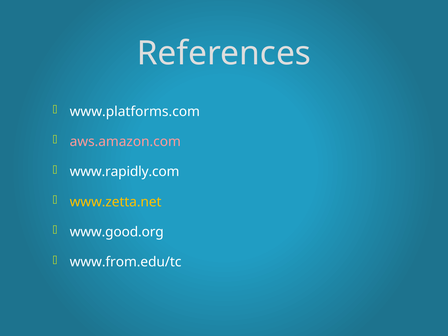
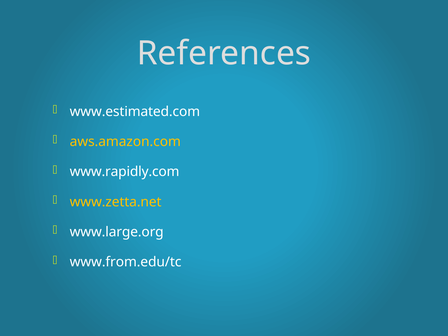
www.platforms.com: www.platforms.com -> www.estimated.com
aws.amazon.com colour: pink -> yellow
www.good.org: www.good.org -> www.large.org
